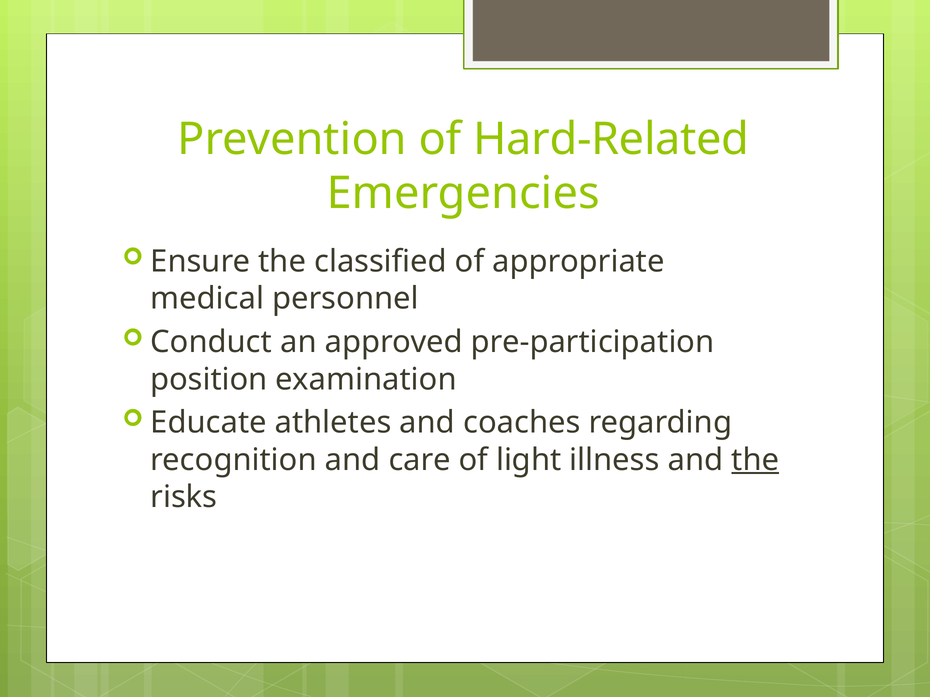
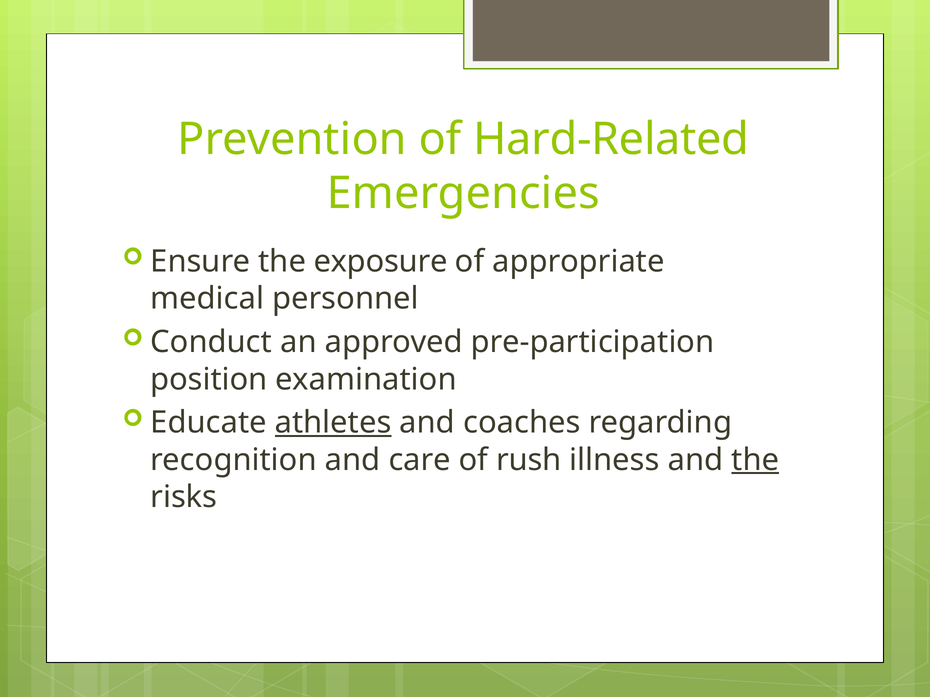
classified: classified -> exposure
athletes underline: none -> present
light: light -> rush
